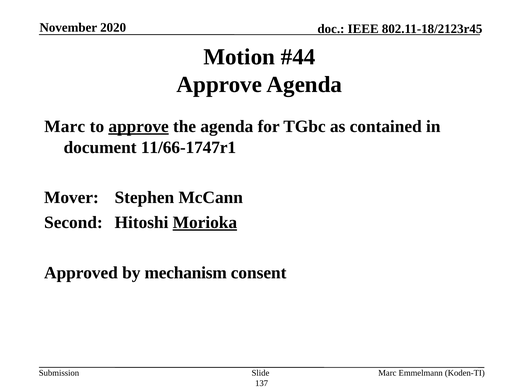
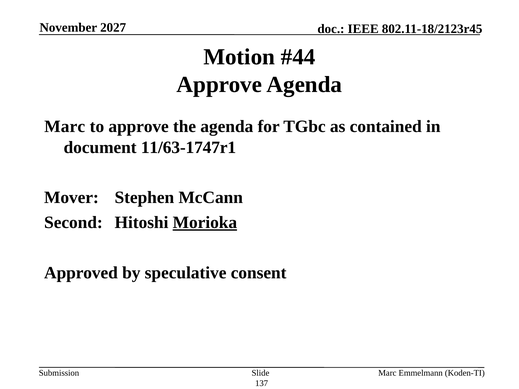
2020: 2020 -> 2027
approve at (139, 127) underline: present -> none
11/66-1747r1: 11/66-1747r1 -> 11/63-1747r1
mechanism: mechanism -> speculative
